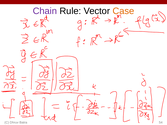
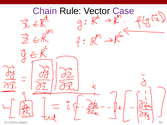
Case colour: orange -> purple
